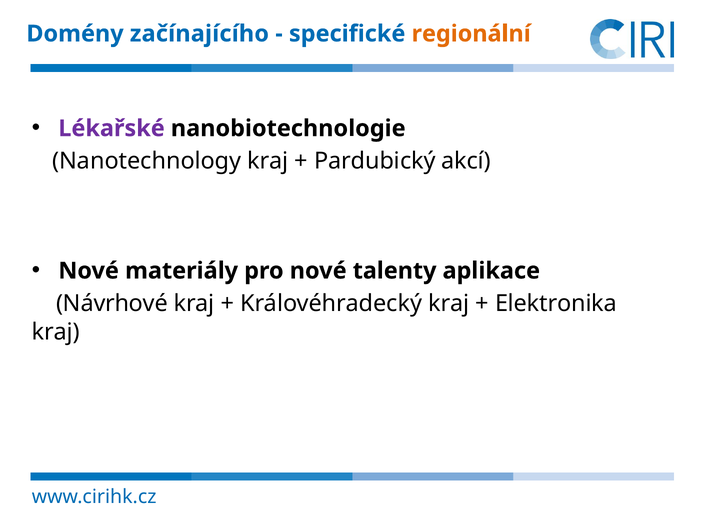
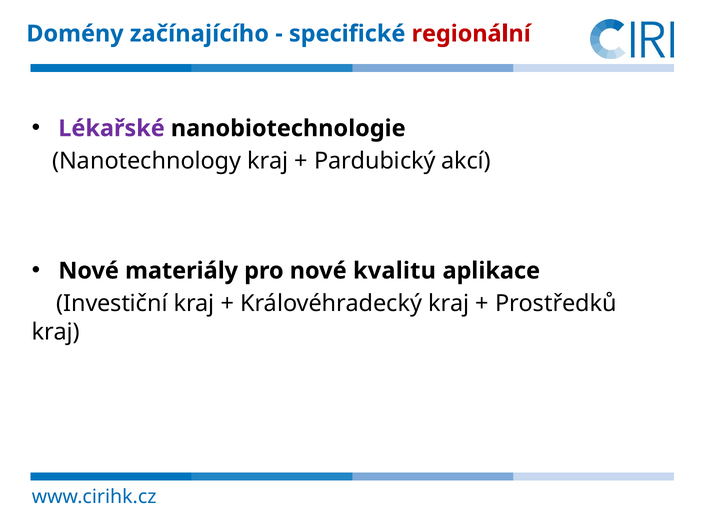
regionální colour: orange -> red
talenty: talenty -> kvalitu
Návrhové: Návrhové -> Investiční
Elektronika: Elektronika -> Prostředků
